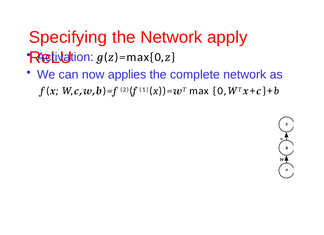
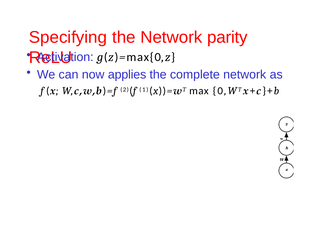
apply: apply -> parity
